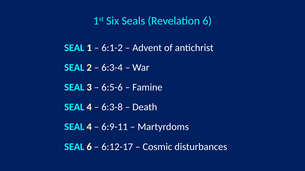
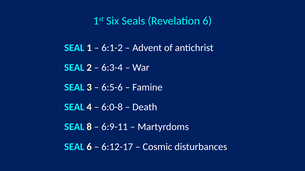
6:3-8: 6:3-8 -> 6:0-8
4 at (89, 127): 4 -> 8
